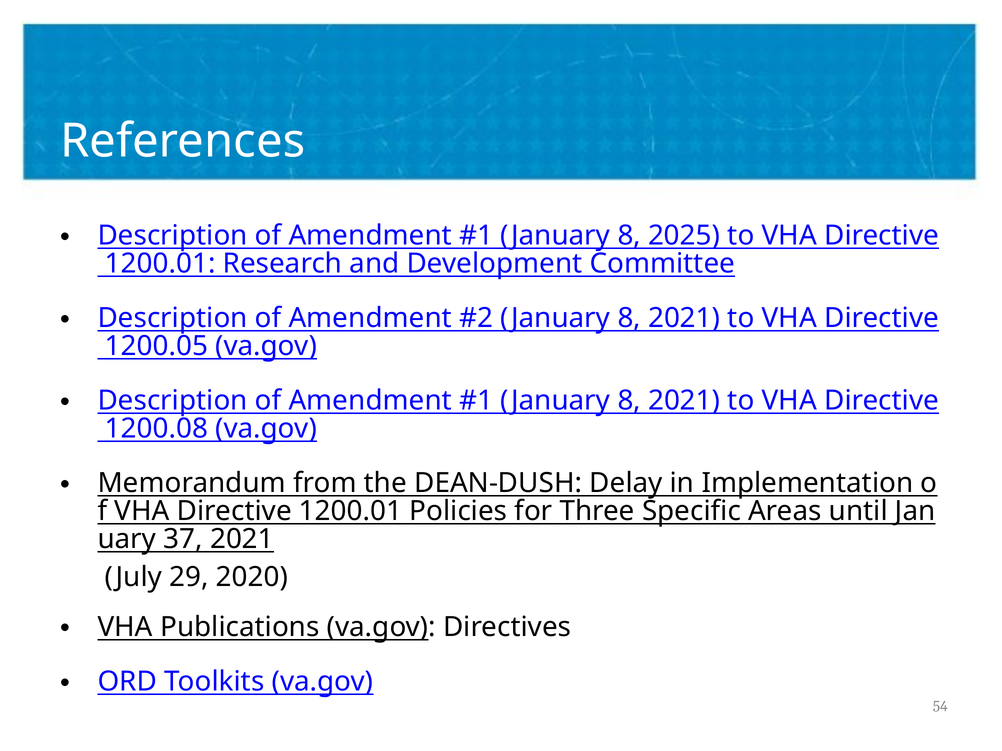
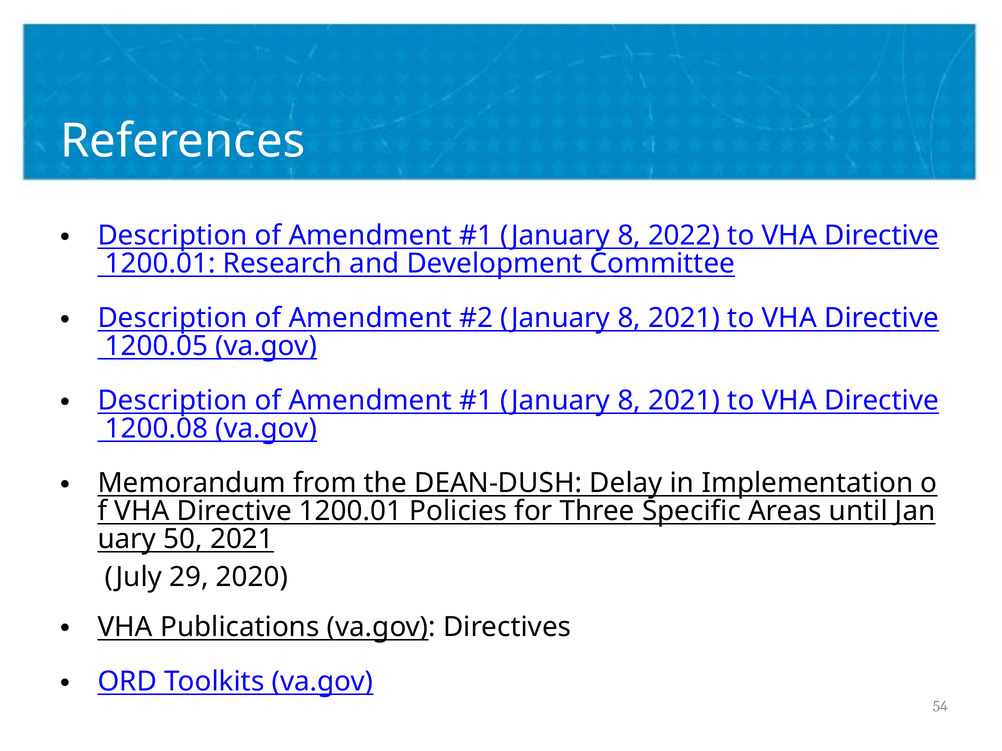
2025: 2025 -> 2022
37: 37 -> 50
